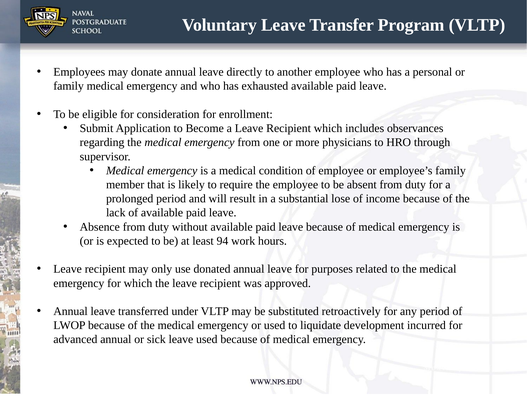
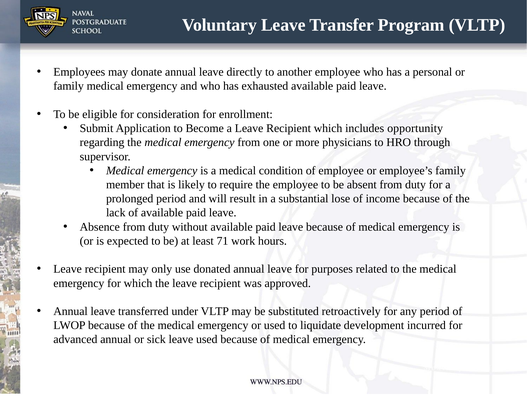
observances: observances -> opportunity
94: 94 -> 71
